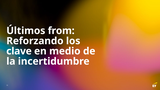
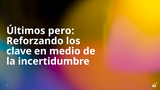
from: from -> pero
